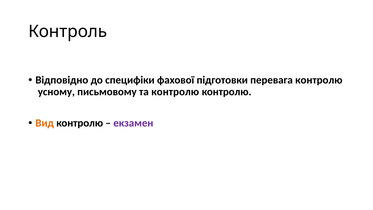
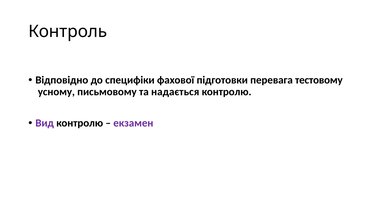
перевага контролю: контролю -> тестовому
та контролю: контролю -> надається
Вид colour: orange -> purple
